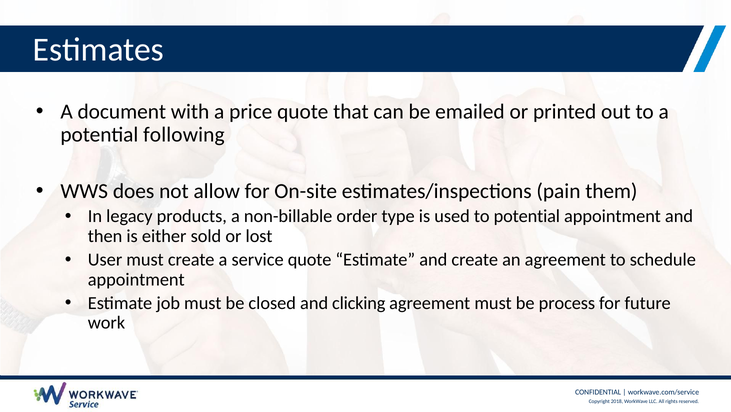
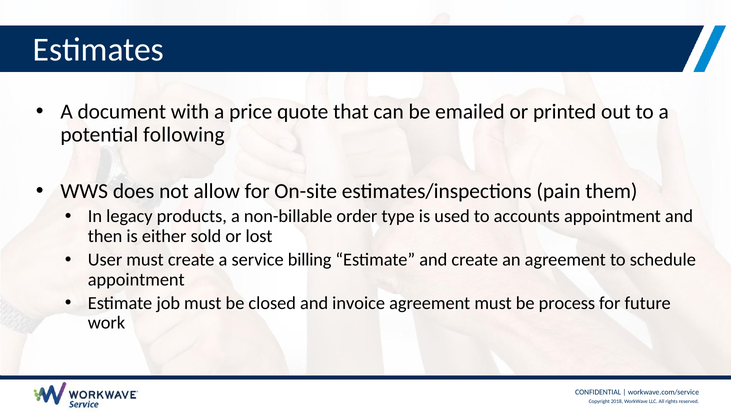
to potential: potential -> accounts
service quote: quote -> billing
clicking: clicking -> invoice
